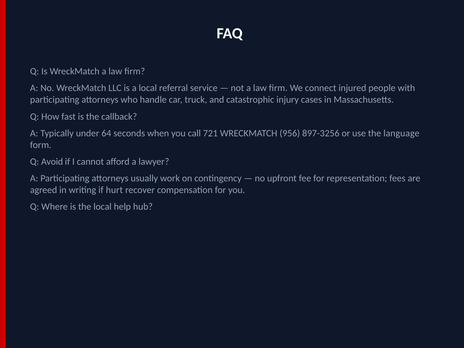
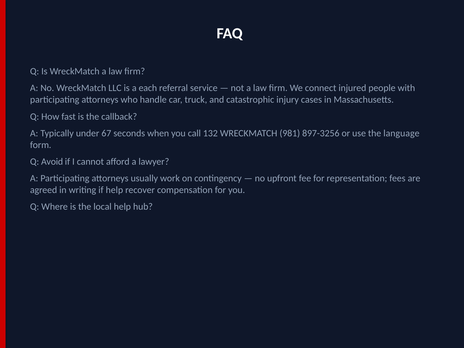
a local: local -> each
64: 64 -> 67
721: 721 -> 132
956: 956 -> 981
if hurt: hurt -> help
